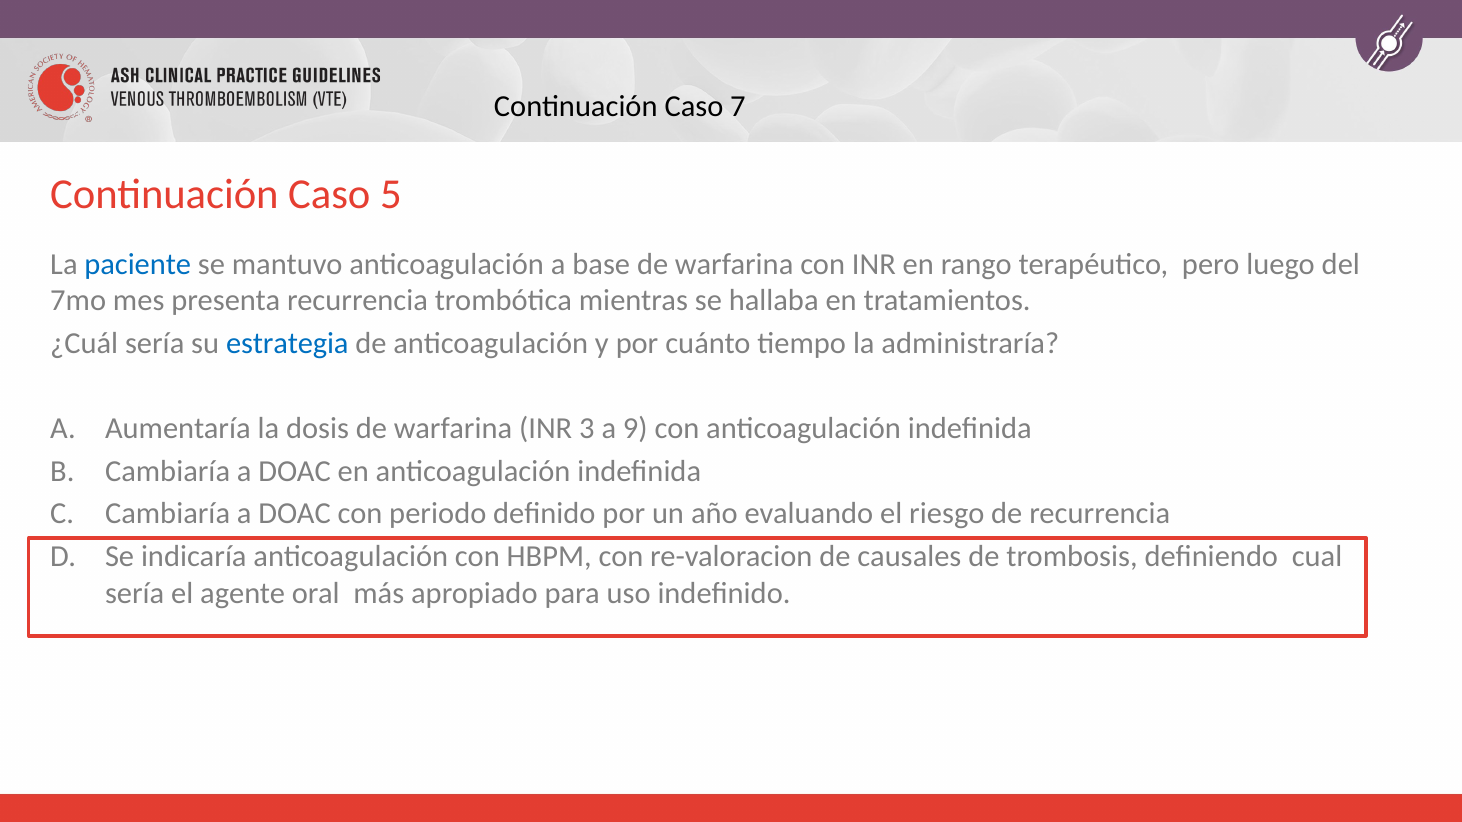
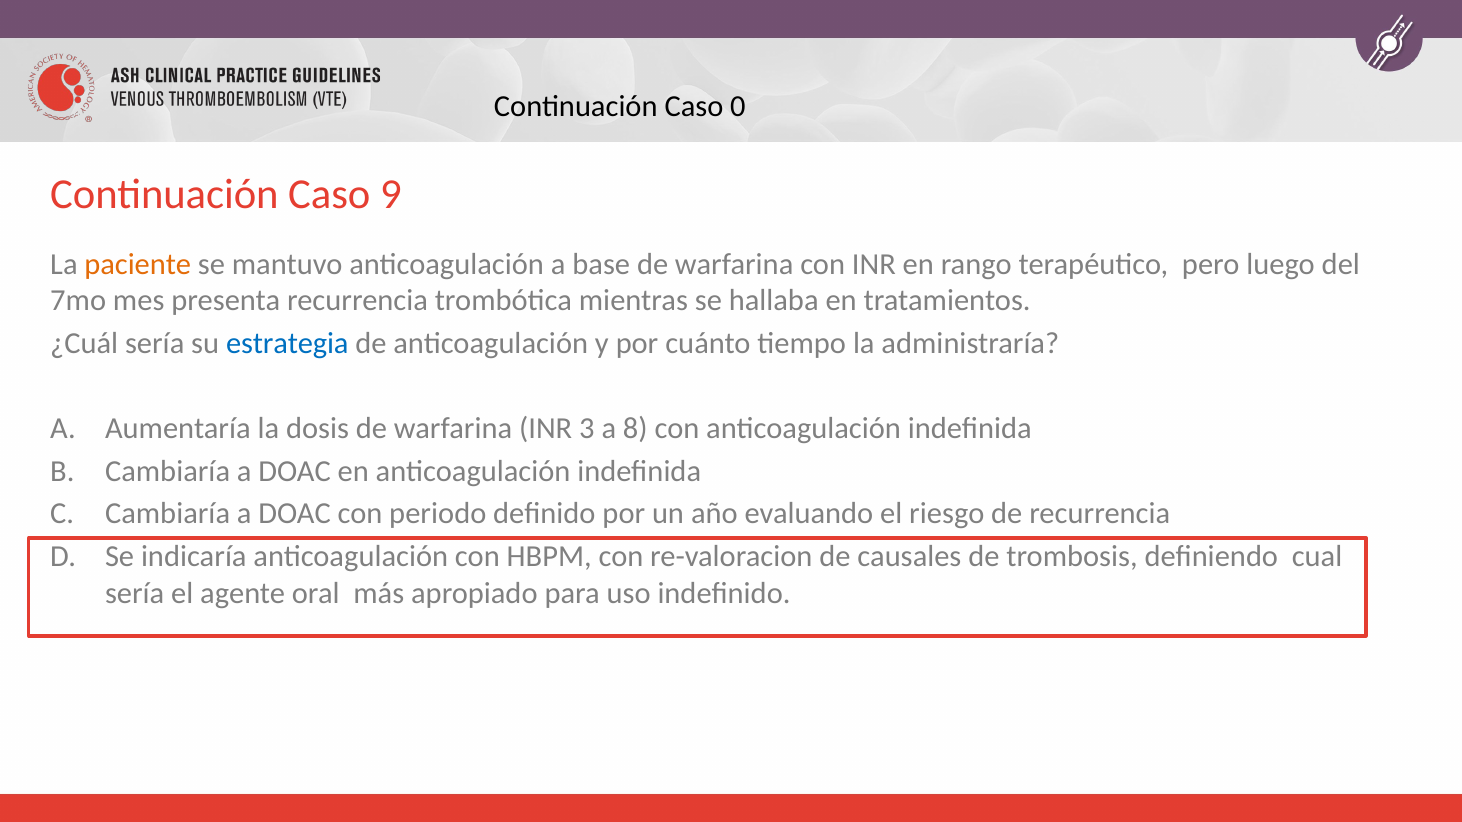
7: 7 -> 0
5: 5 -> 9
paciente colour: blue -> orange
9: 9 -> 8
